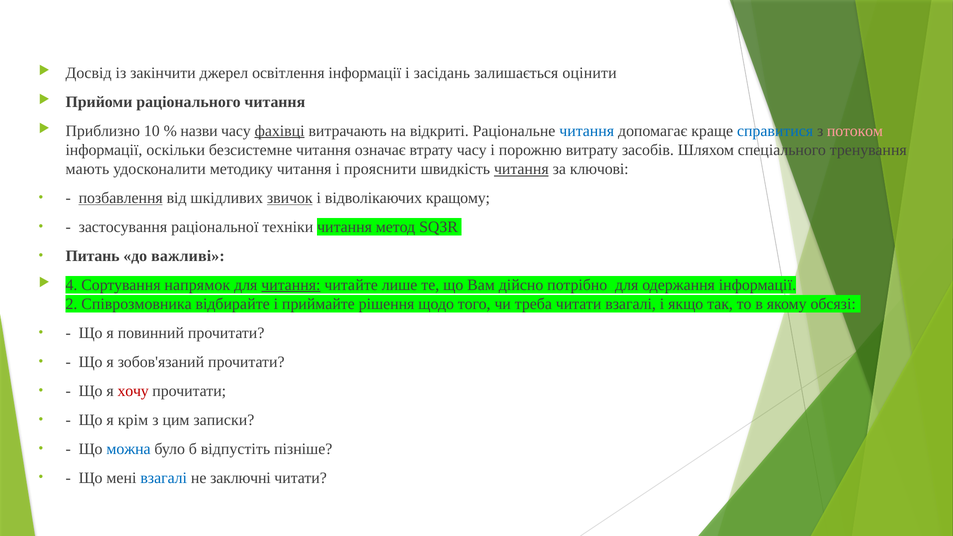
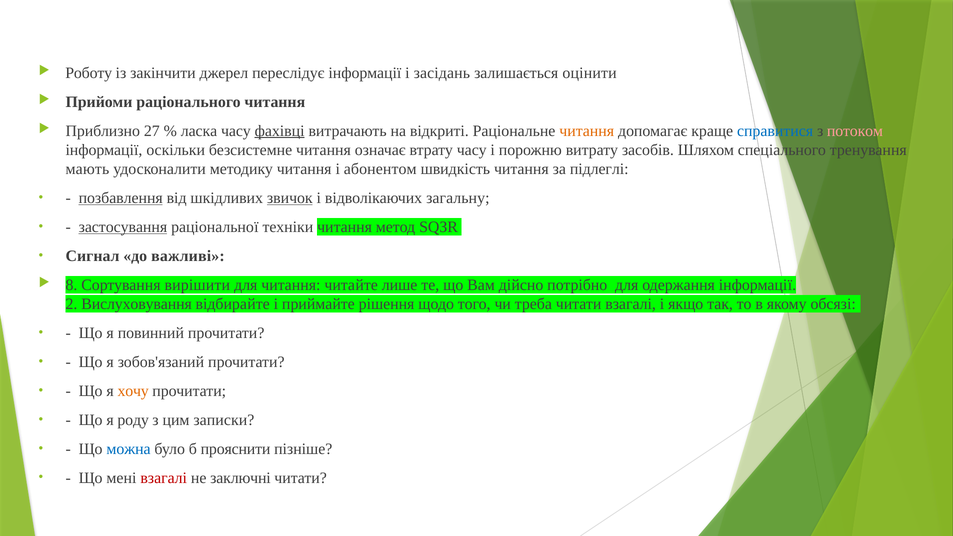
Досвід: Досвід -> Роботу
освітлення: освітлення -> переслідує
10: 10 -> 27
назви: назви -> ласка
читання at (587, 131) colour: blue -> orange
прояснити: прояснити -> абонентом
читання at (521, 169) underline: present -> none
ключові: ключові -> підлеглі
кращому: кращому -> загальну
застосування underline: none -> present
Питань: Питань -> Сигнал
4: 4 -> 8
напрямок: напрямок -> вирішити
читання at (291, 285) underline: present -> none
Співрозмовника: Співрозмовника -> Вислуховування
хочу colour: red -> orange
крім: крім -> роду
відпустіть: відпустіть -> прояснити
взагалі at (164, 478) colour: blue -> red
